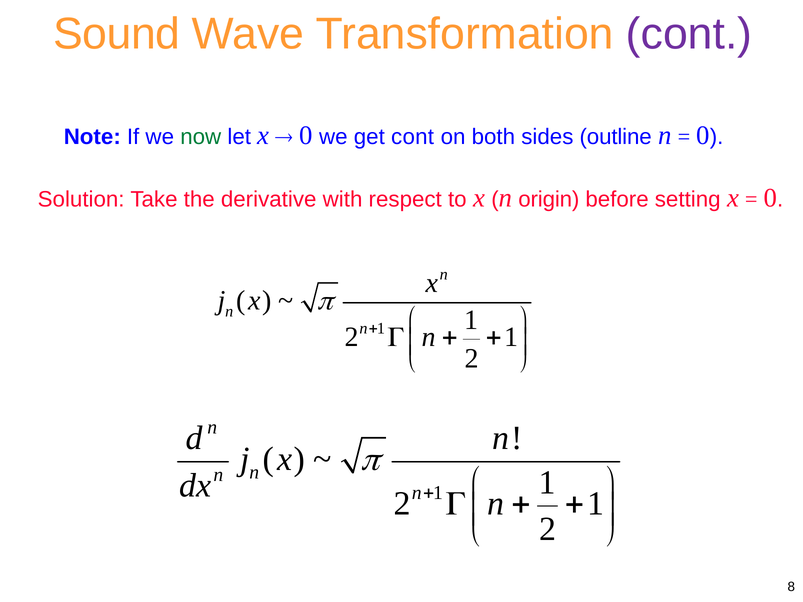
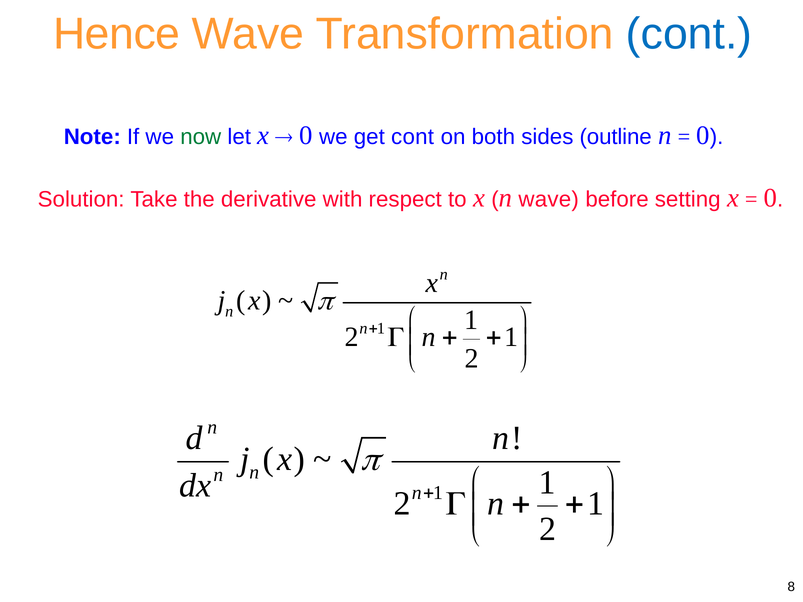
Sound: Sound -> Hence
cont at (689, 34) colour: purple -> blue
n origin: origin -> wave
